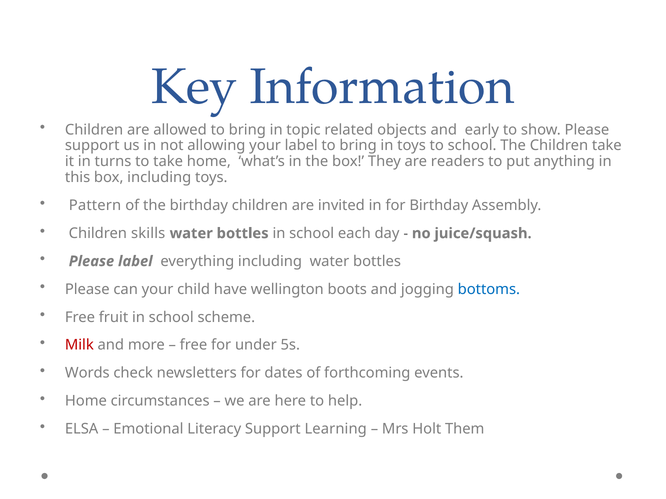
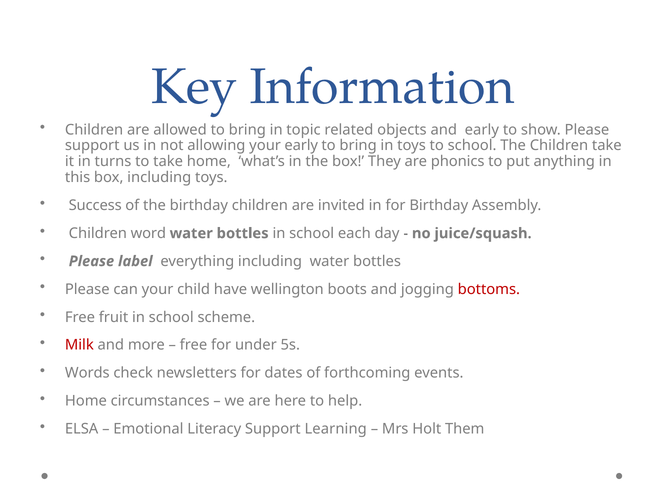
your label: label -> early
readers: readers -> phonics
Pattern: Pattern -> Success
skills: skills -> word
bottoms colour: blue -> red
